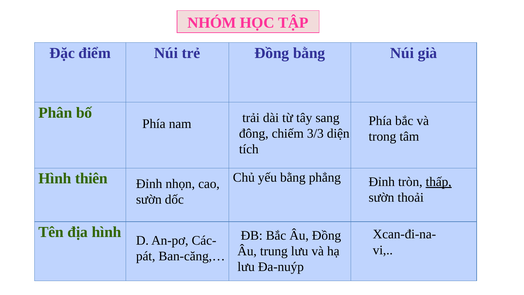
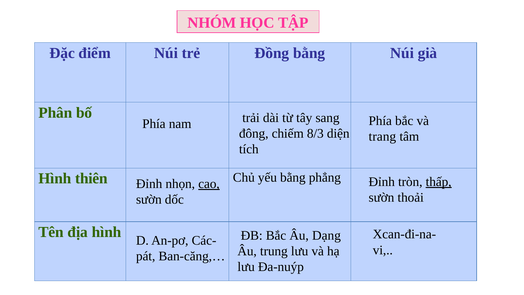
3/3: 3/3 -> 8/3
trong: trong -> trang
cao underline: none -> present
Âu Đồng: Đồng -> Dạng
